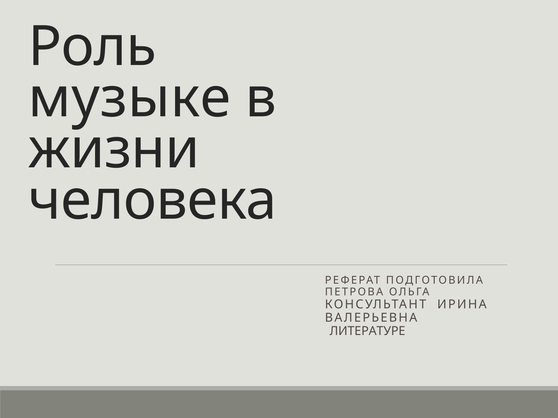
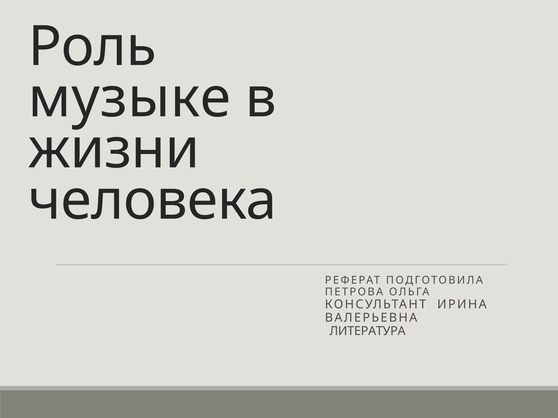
ЛИТЕРАТУРЕ: ЛИТЕРАТУРЕ -> ЛИТЕРАТУРА
